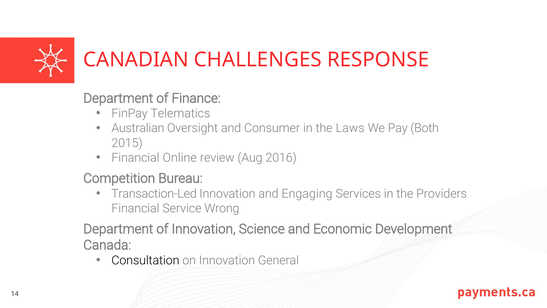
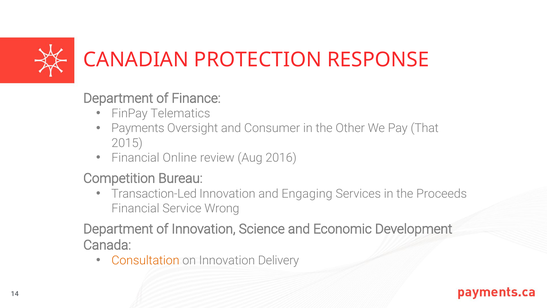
CHALLENGES: CHALLENGES -> PROTECTION
Australian: Australian -> Payments
Laws: Laws -> Other
Both: Both -> That
Providers: Providers -> Proceeds
Consultation colour: black -> orange
General: General -> Delivery
